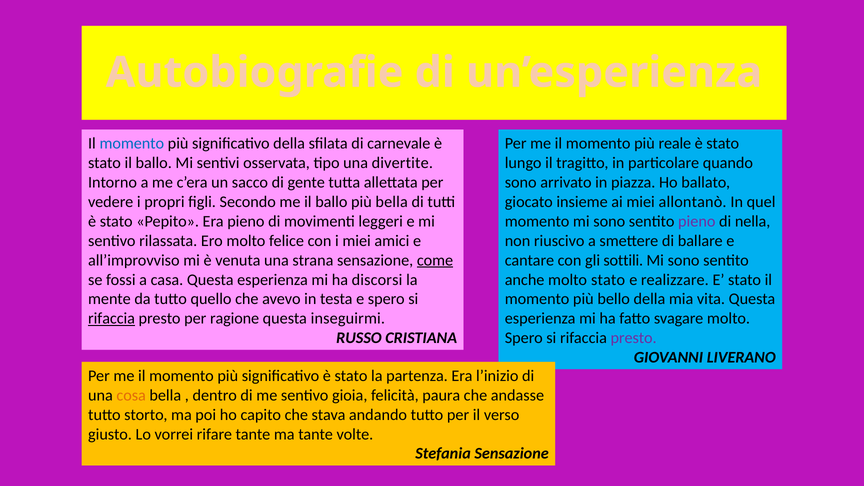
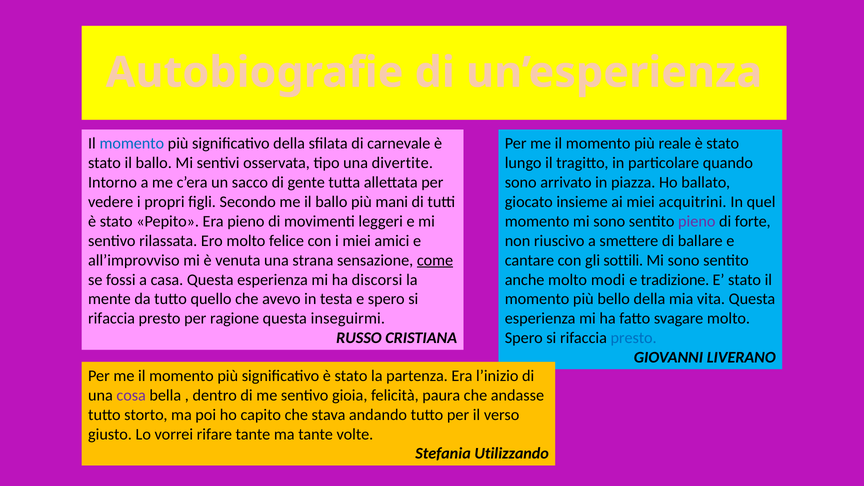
più bella: bella -> mani
allontanò: allontanò -> acquitrini
nella: nella -> forte
molto stato: stato -> modi
realizzare: realizzare -> tradizione
rifaccia at (112, 319) underline: present -> none
presto at (634, 338) colour: purple -> blue
cosa colour: orange -> purple
Stefania Sensazione: Sensazione -> Utilizzando
